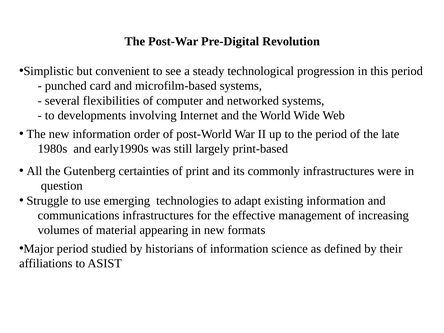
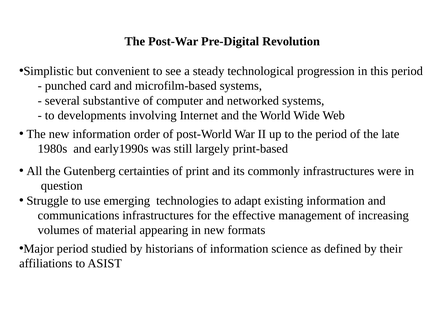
flexibilities: flexibilities -> substantive
